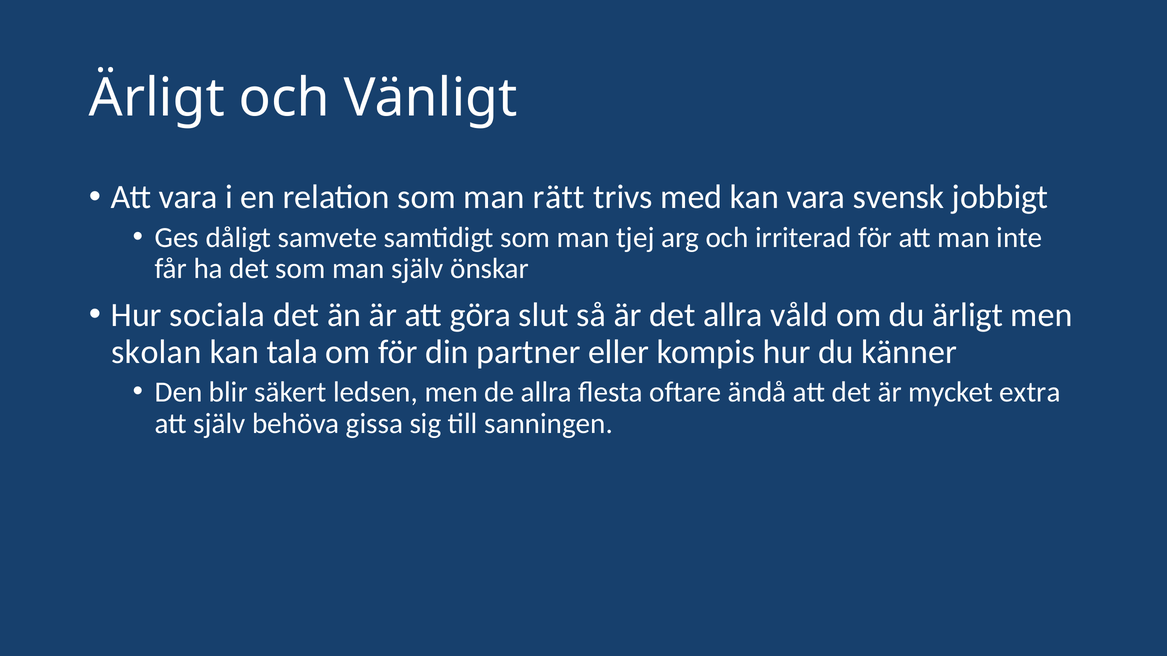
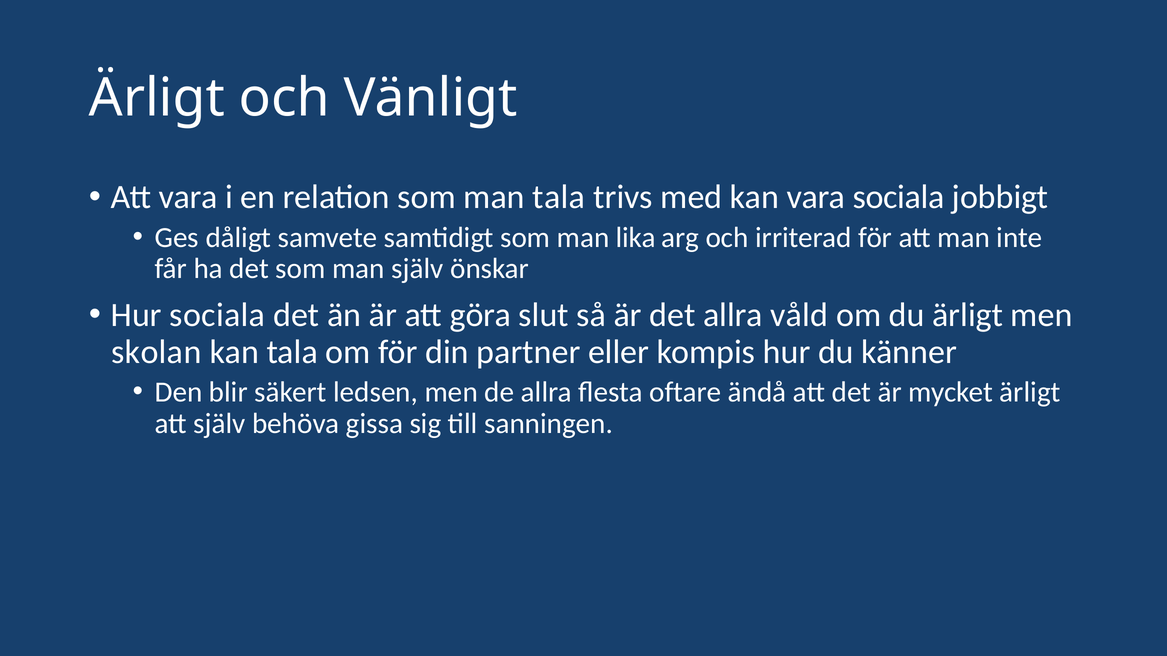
man rätt: rätt -> tala
vara svensk: svensk -> sociala
tjej: tjej -> lika
mycket extra: extra -> ärligt
